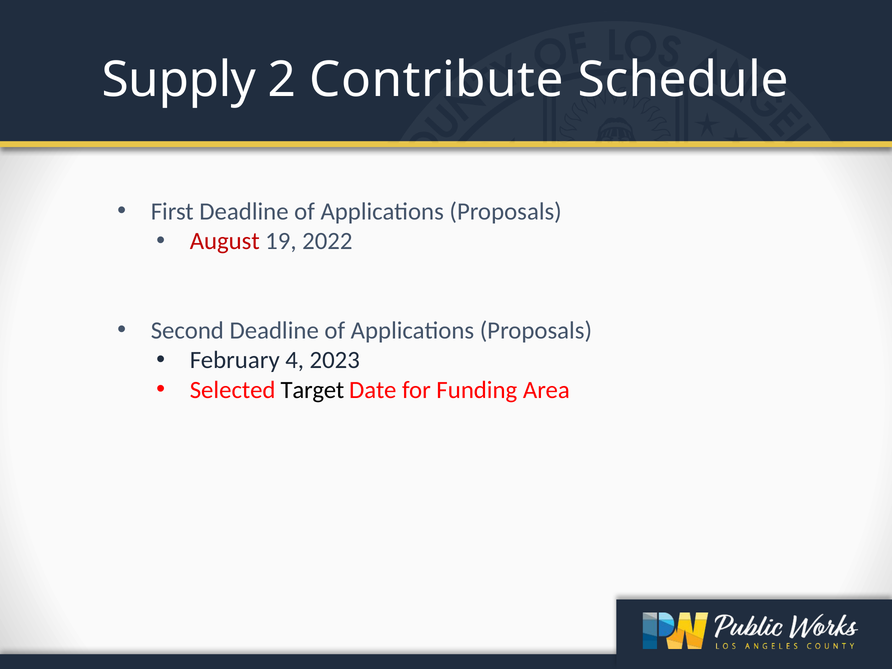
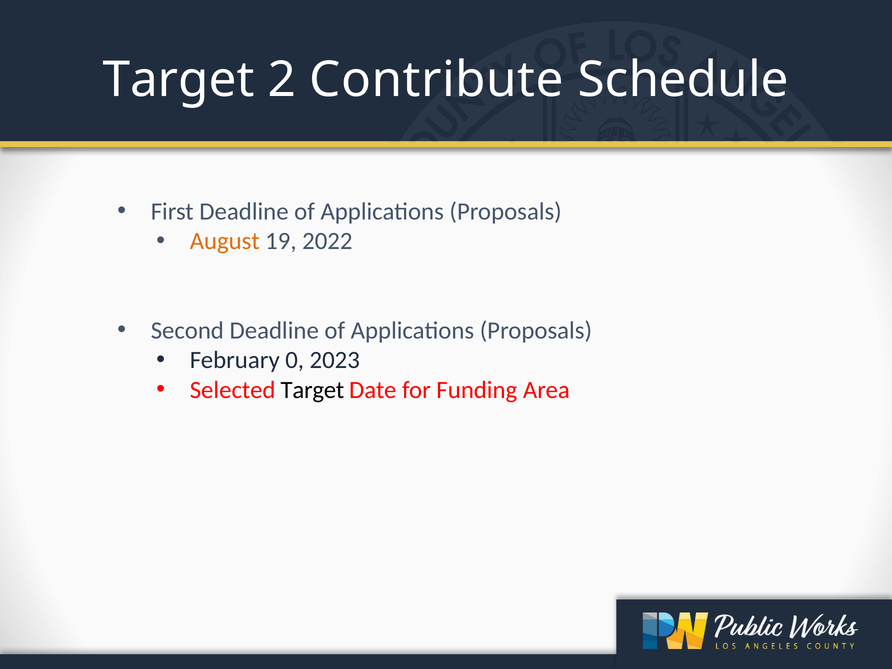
Supply at (179, 80): Supply -> Target
August colour: red -> orange
4: 4 -> 0
